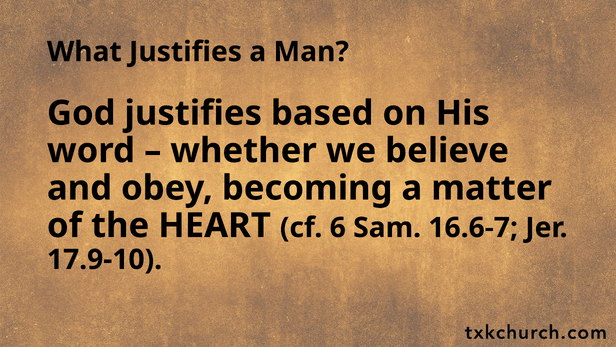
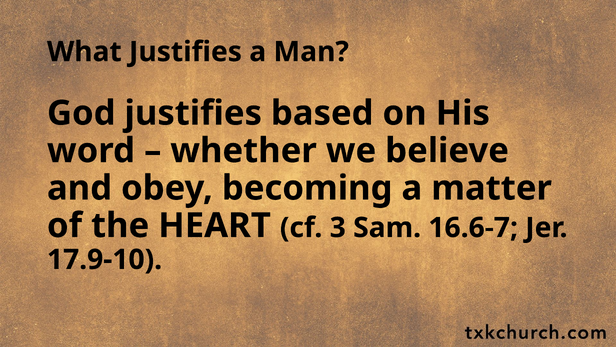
6: 6 -> 3
